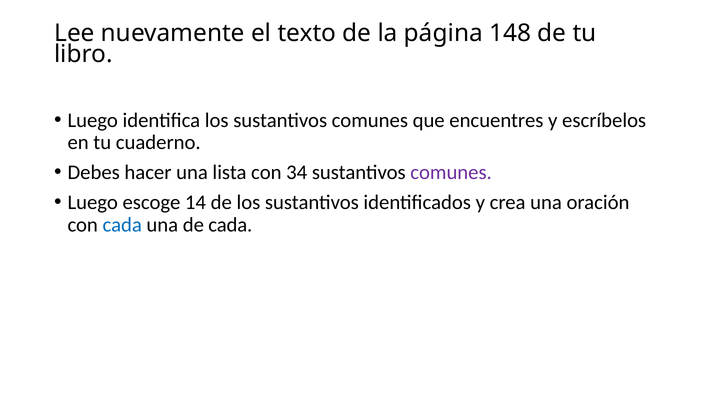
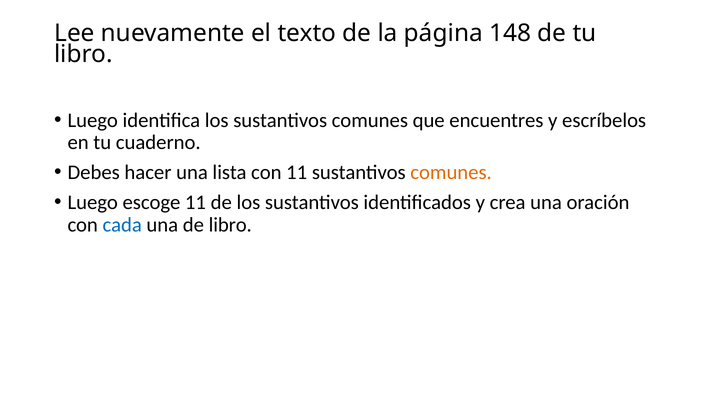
con 34: 34 -> 11
comunes at (451, 172) colour: purple -> orange
escoge 14: 14 -> 11
de cada: cada -> libro
